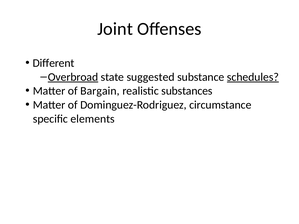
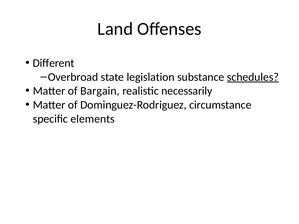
Joint: Joint -> Land
Overbroad underline: present -> none
suggested: suggested -> legislation
substances: substances -> necessarily
